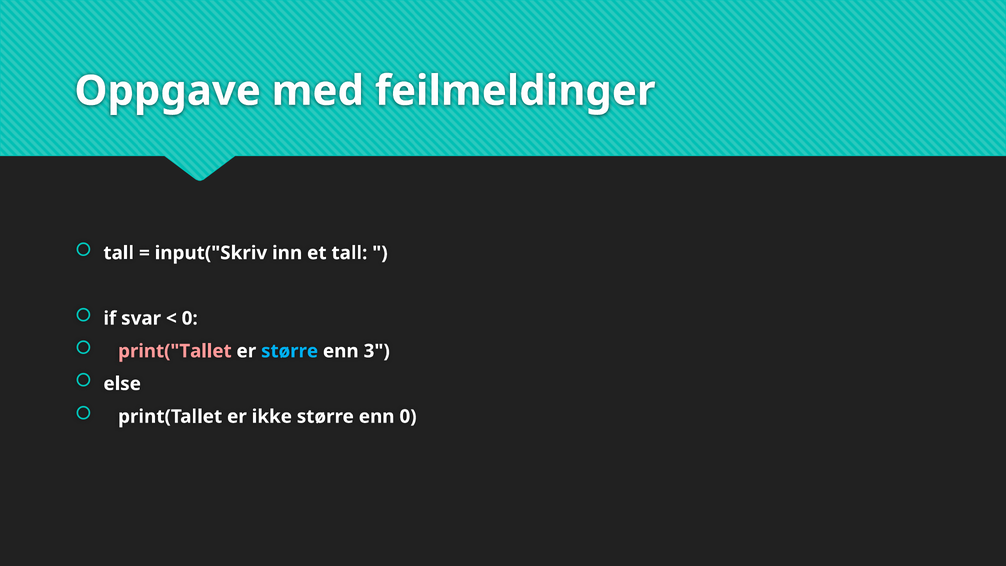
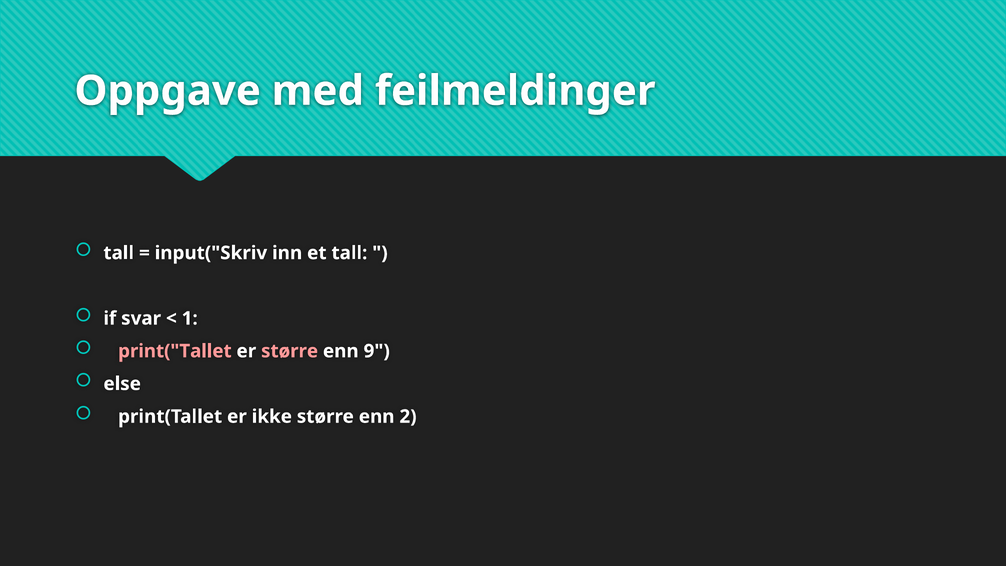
0 at (190, 318): 0 -> 1
større at (290, 351) colour: light blue -> pink
3: 3 -> 9
enn 0: 0 -> 2
